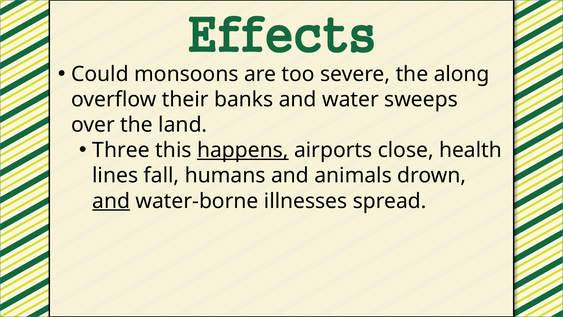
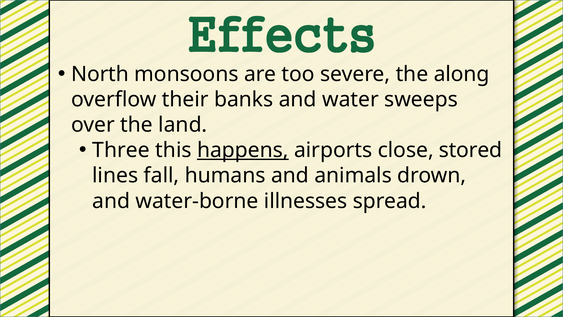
Could: Could -> North
health: health -> stored
and at (111, 201) underline: present -> none
